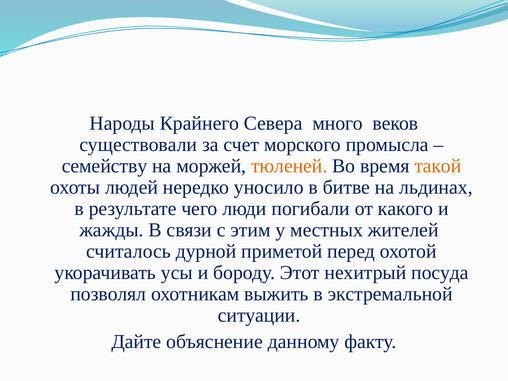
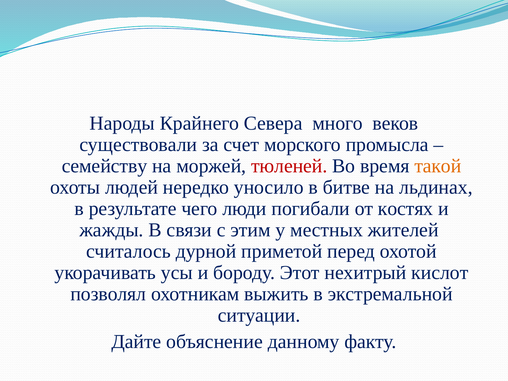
тюленей colour: orange -> red
какого: какого -> костях
посуда: посуда -> кислот
